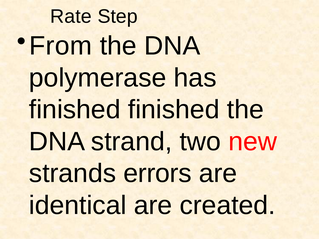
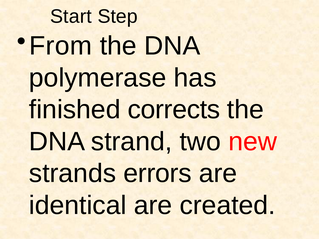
Rate: Rate -> Start
finished finished: finished -> corrects
